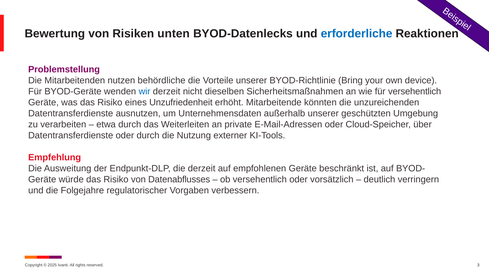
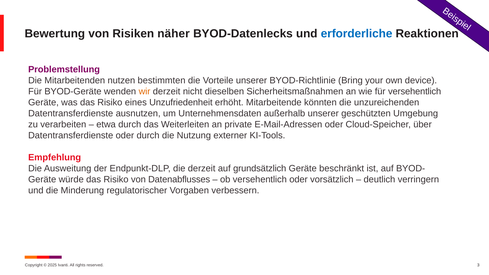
unten: unten -> näher
behördliche: behördliche -> bestimmten
wir colour: blue -> orange
empfohlenen: empfohlenen -> grundsätzlich
Folgejahre: Folgejahre -> Minderung
